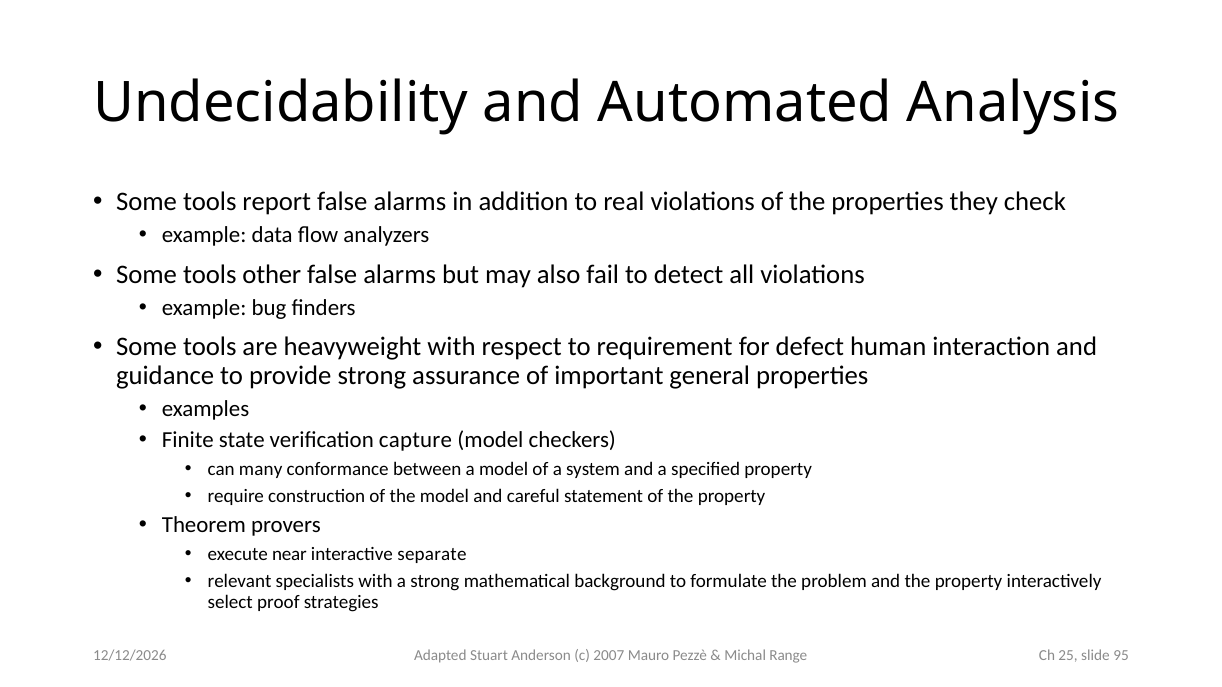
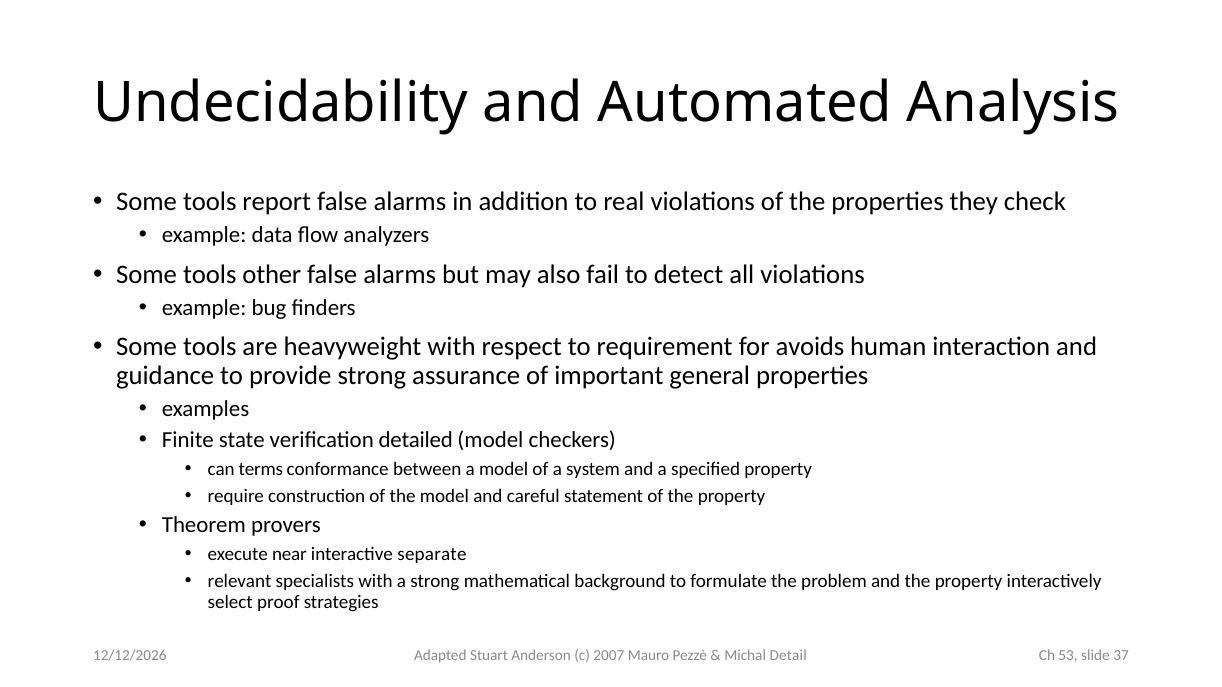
defect: defect -> avoids
capture: capture -> detailed
many: many -> terms
Range: Range -> Detail
25: 25 -> 53
95: 95 -> 37
